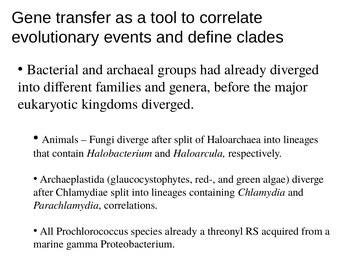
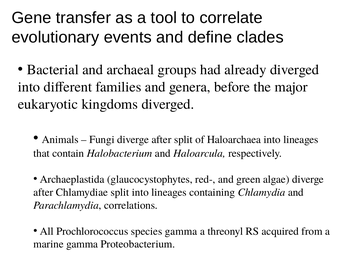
species already: already -> gamma
